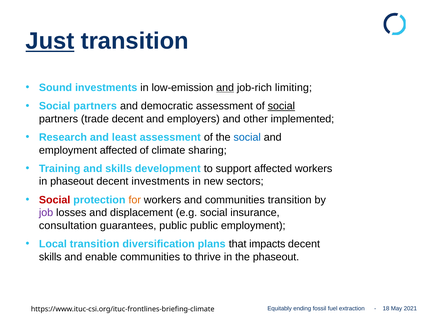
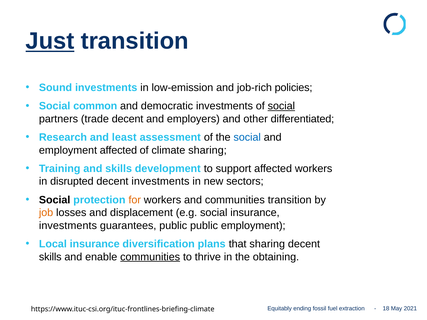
and at (225, 88) underline: present -> none
limiting: limiting -> policies
partners at (95, 106): partners -> common
democratic assessment: assessment -> investments
implemented: implemented -> differentiated
in phaseout: phaseout -> disrupted
Social at (55, 200) colour: red -> black
job colour: purple -> orange
consultation at (68, 226): consultation -> investments
Local transition: transition -> insurance
that impacts: impacts -> sharing
communities at (150, 257) underline: none -> present
the phaseout: phaseout -> obtaining
